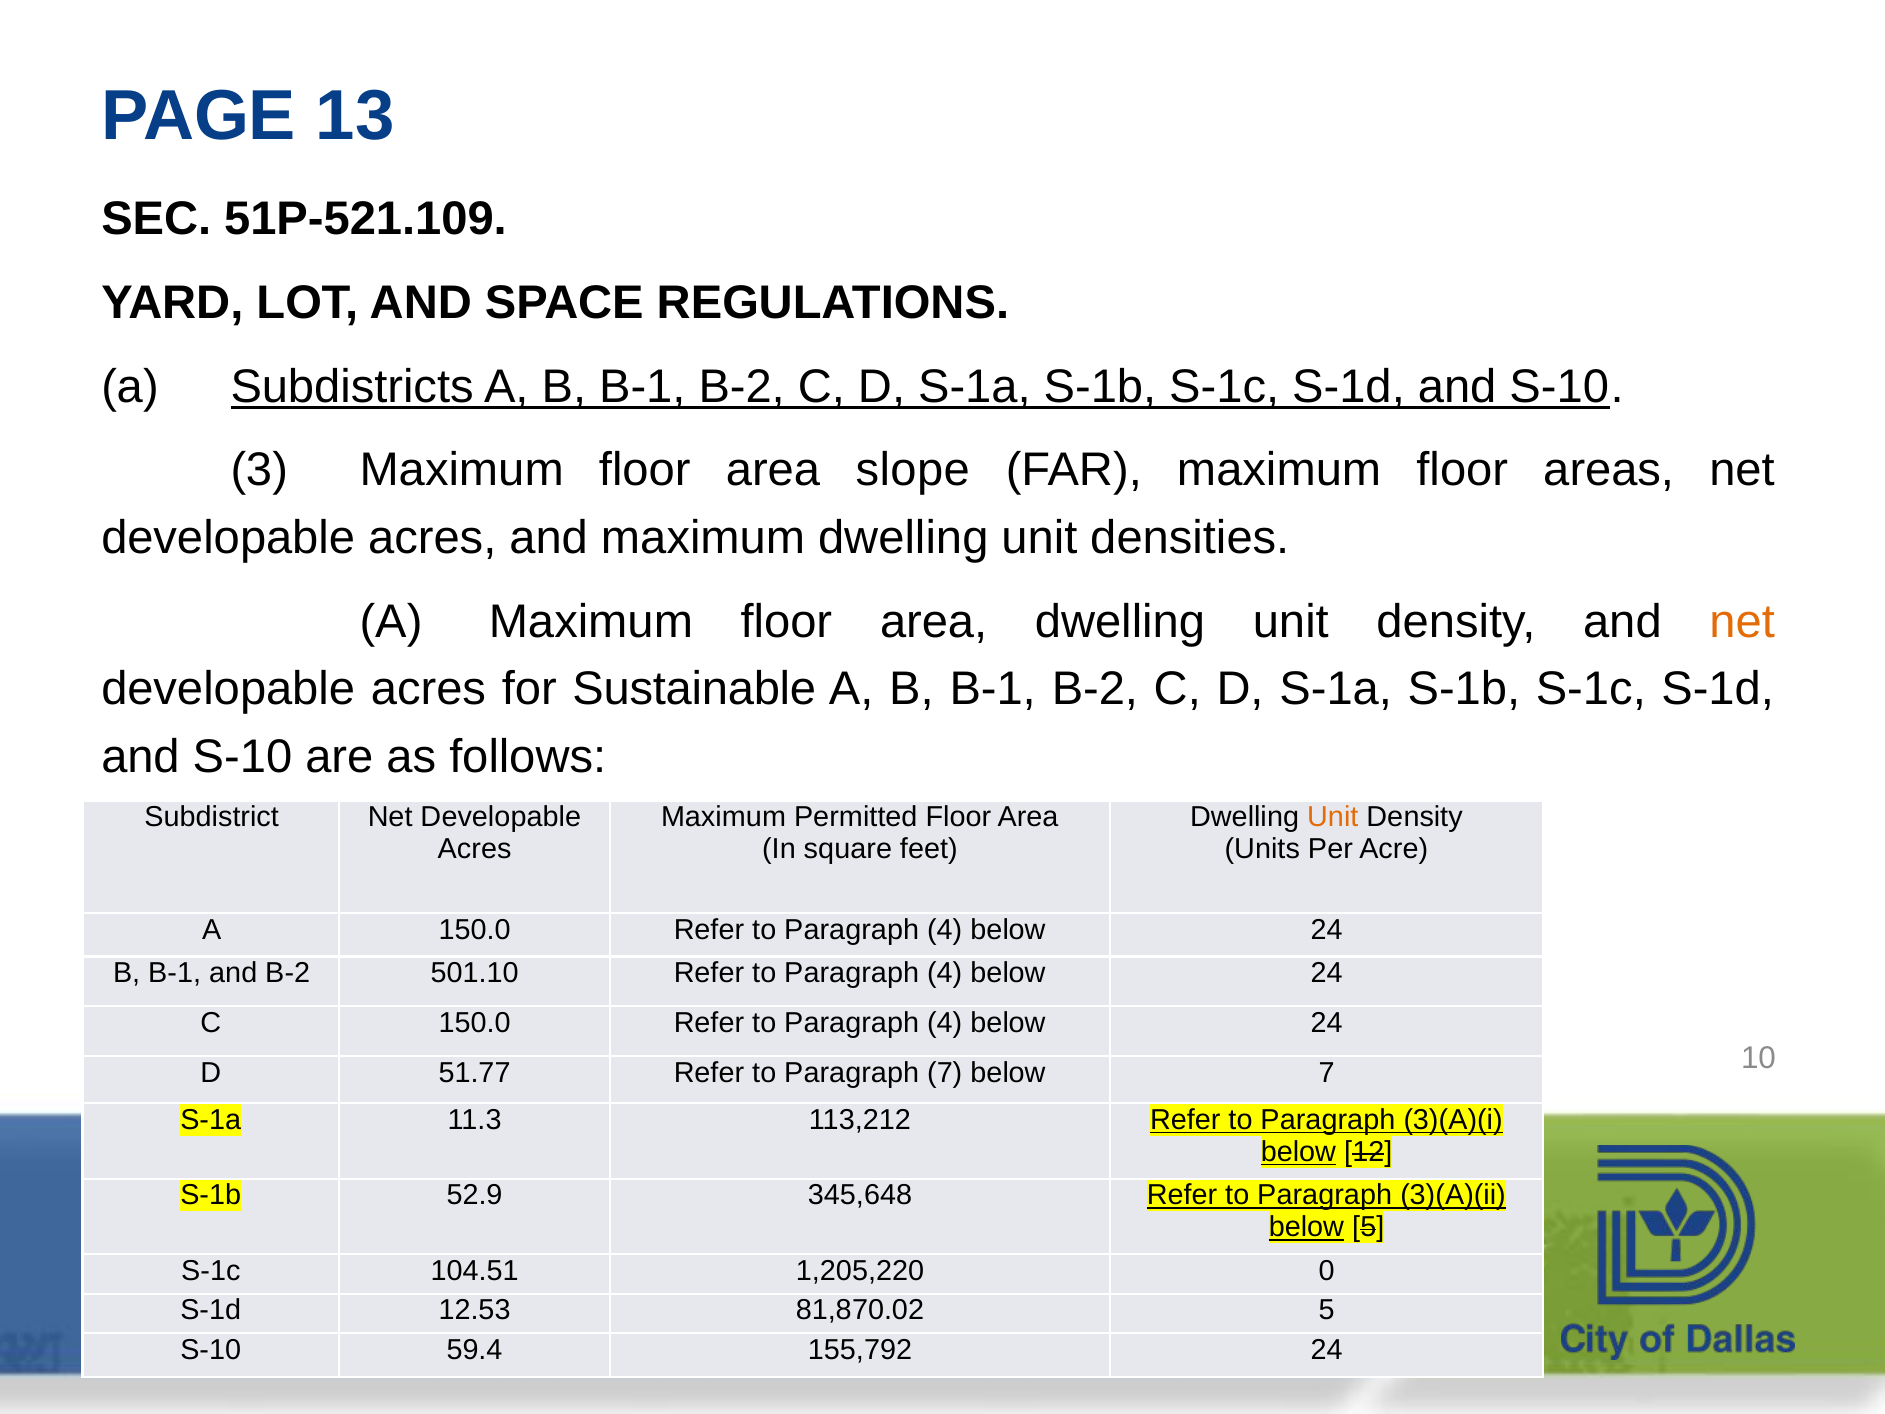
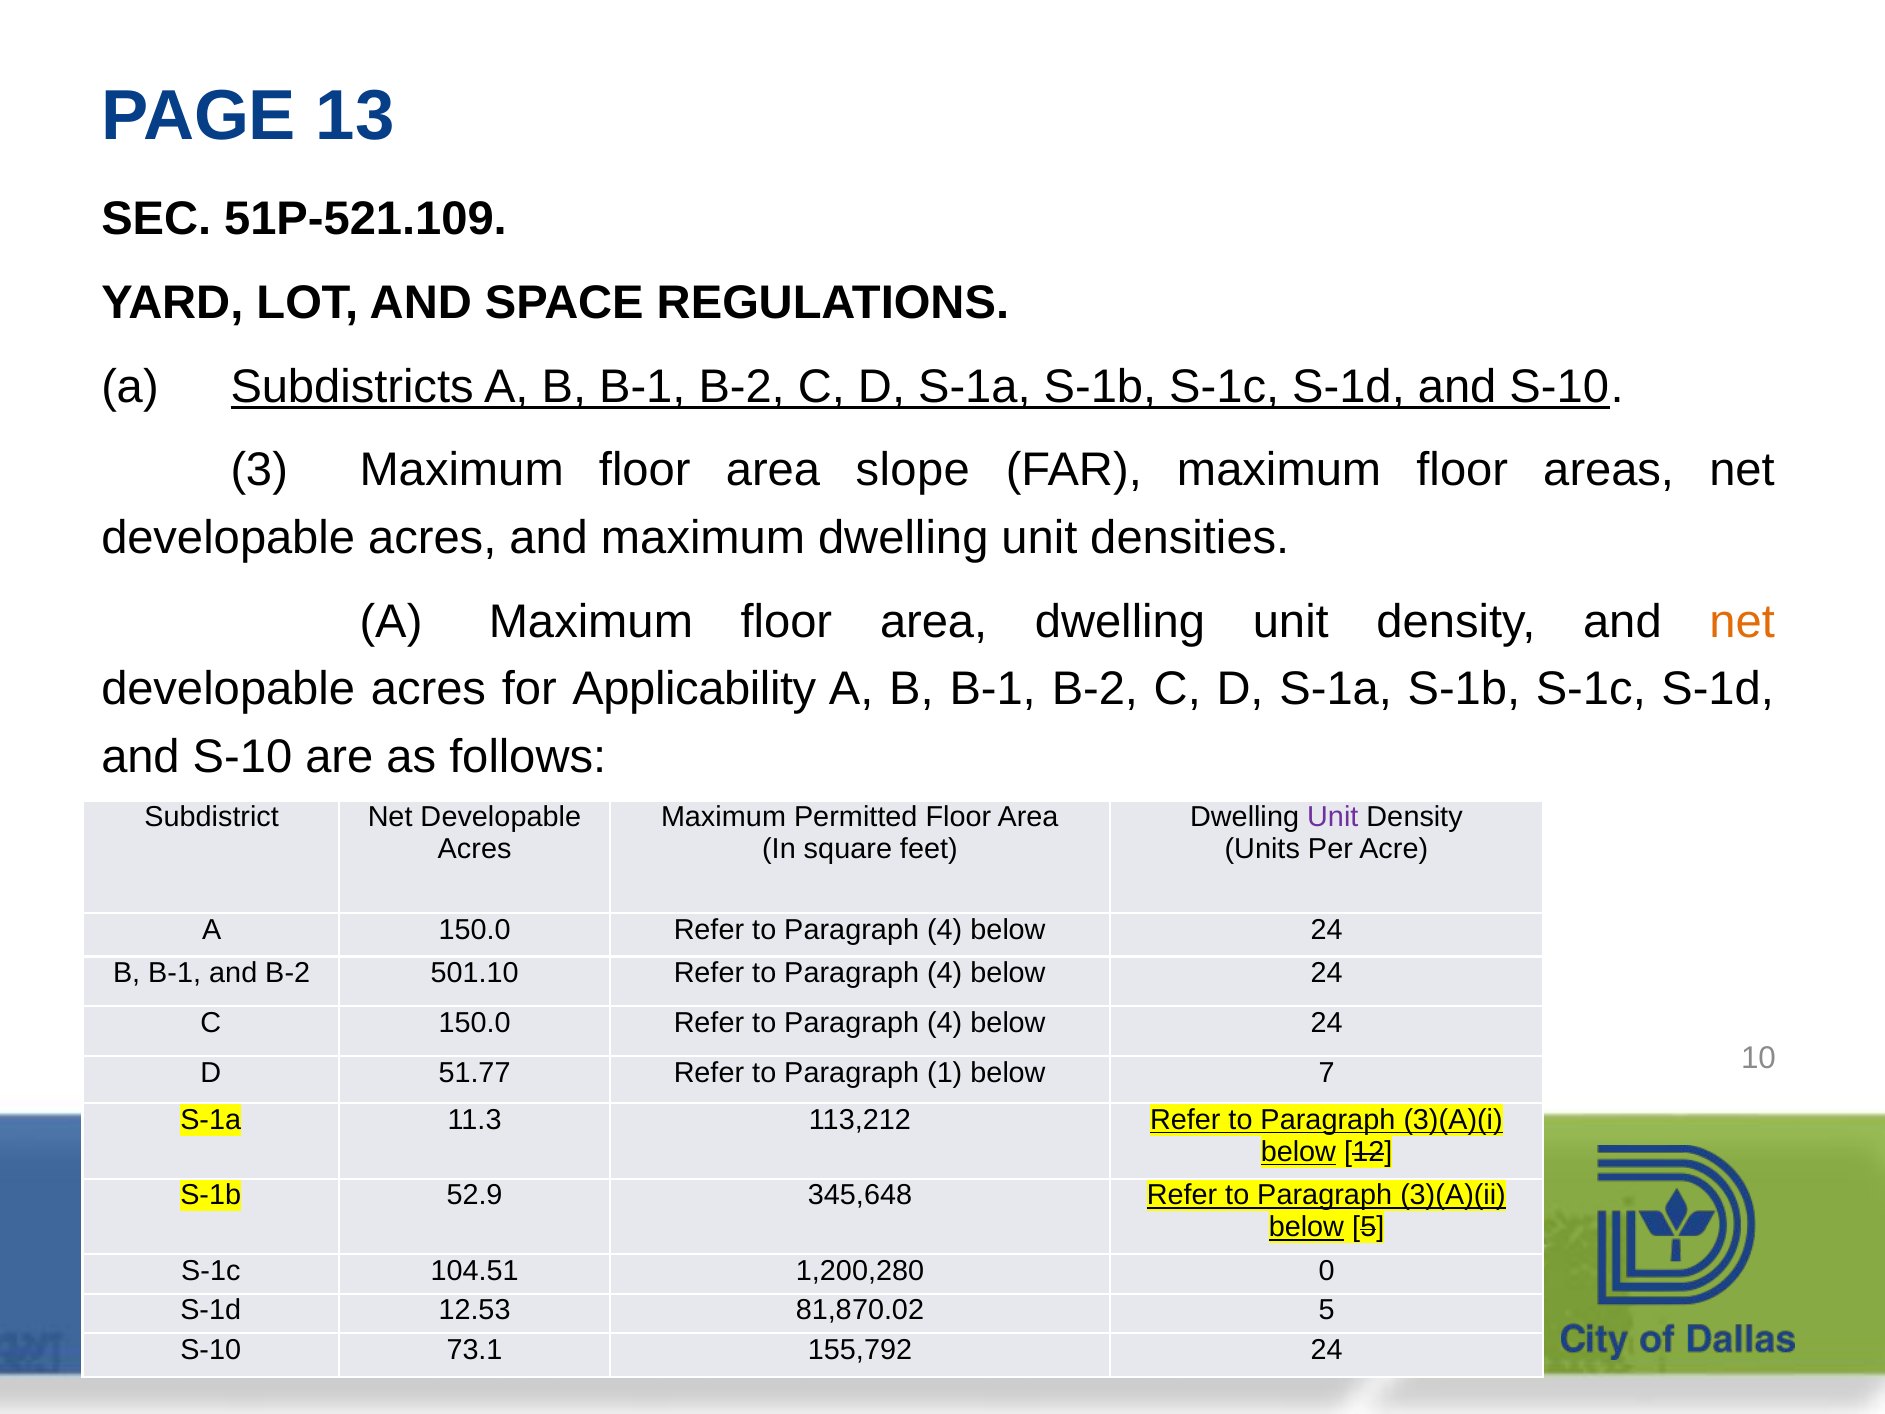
Sustainable: Sustainable -> Applicability
Unit at (1333, 817) colour: orange -> purple
Paragraph 7: 7 -> 1
1,205,220: 1,205,220 -> 1,200,280
59.4: 59.4 -> 73.1
